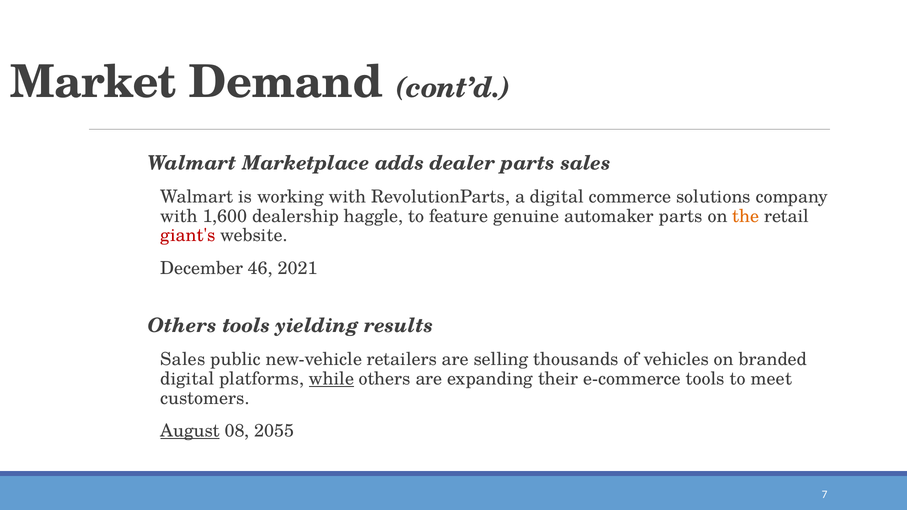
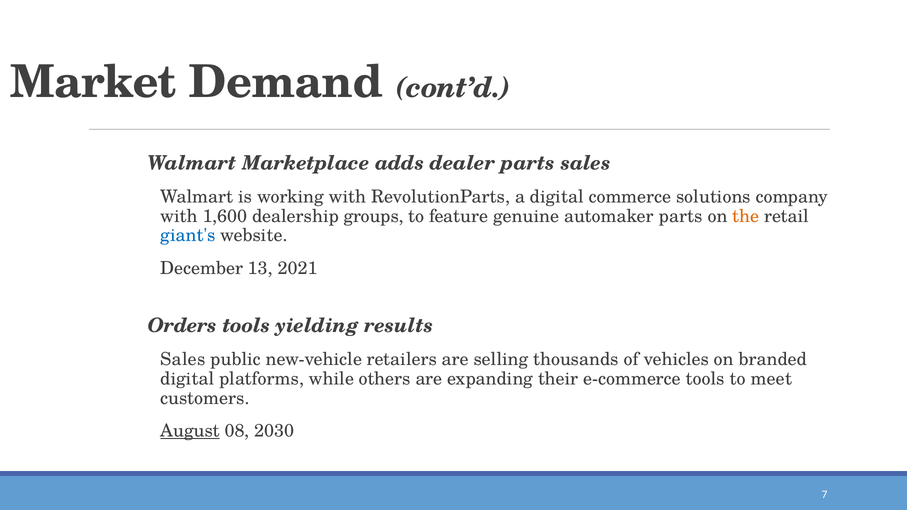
haggle: haggle -> groups
giant's colour: red -> blue
46: 46 -> 13
Others at (182, 326): Others -> Orders
while underline: present -> none
2055: 2055 -> 2030
